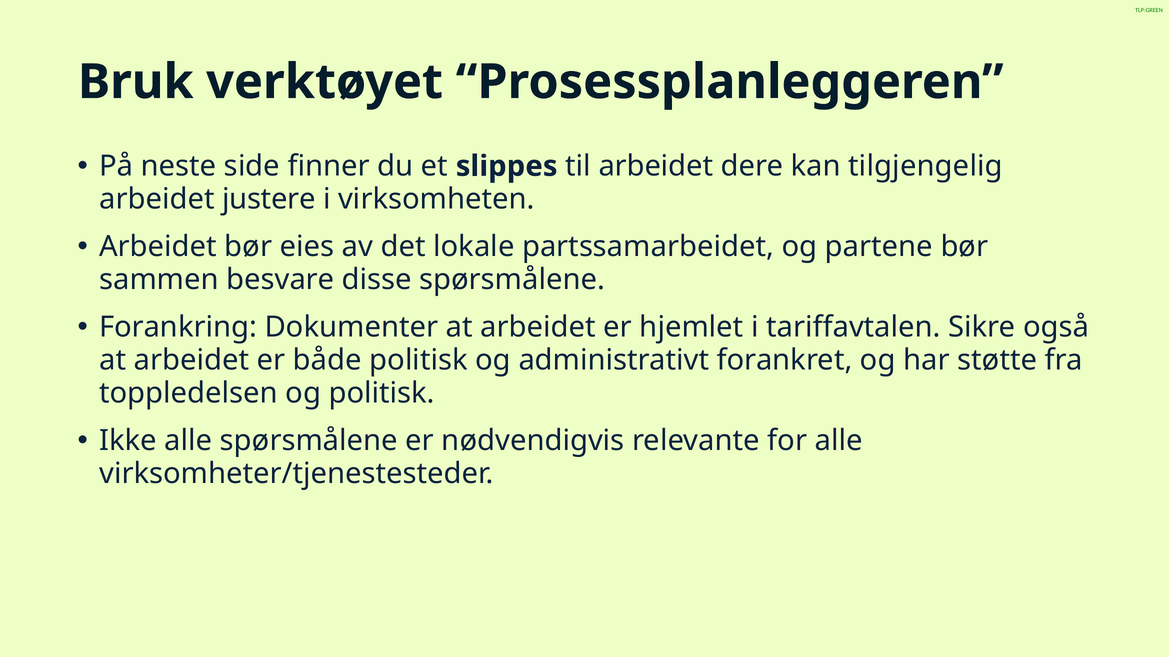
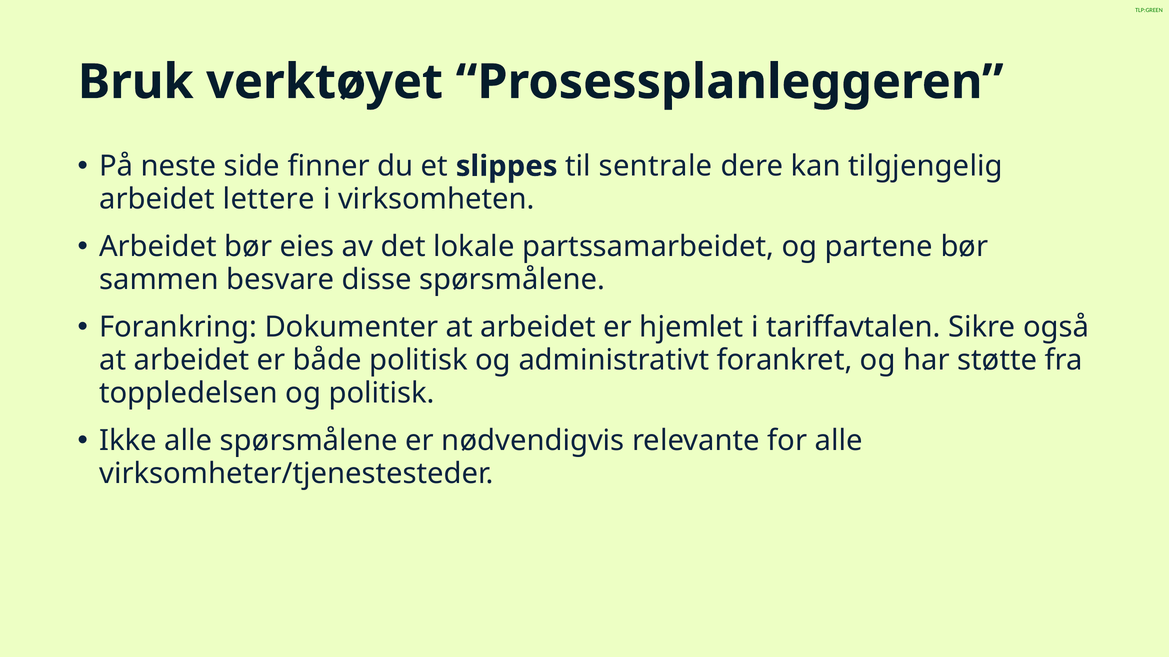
til arbeidet: arbeidet -> sentrale
justere: justere -> lettere
